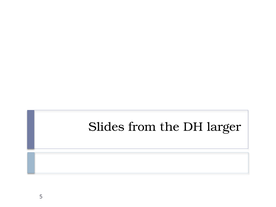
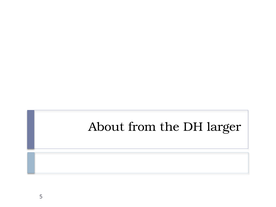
Slides: Slides -> About
